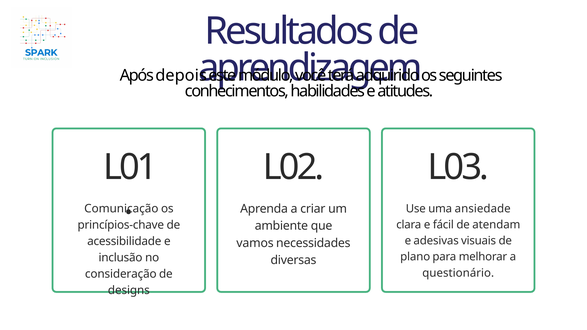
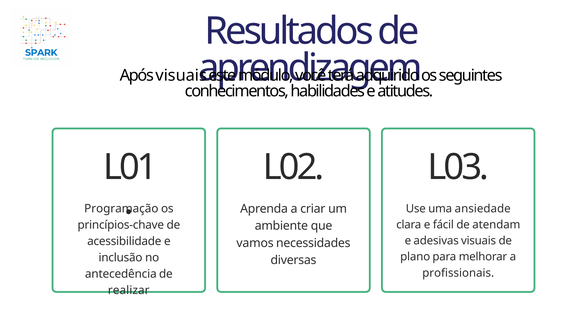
Após depois: depois -> visuais
Comunicação: Comunicação -> Programação
questionário: questionário -> profissionais
consideração: consideração -> antecedência
designs: designs -> realizar
